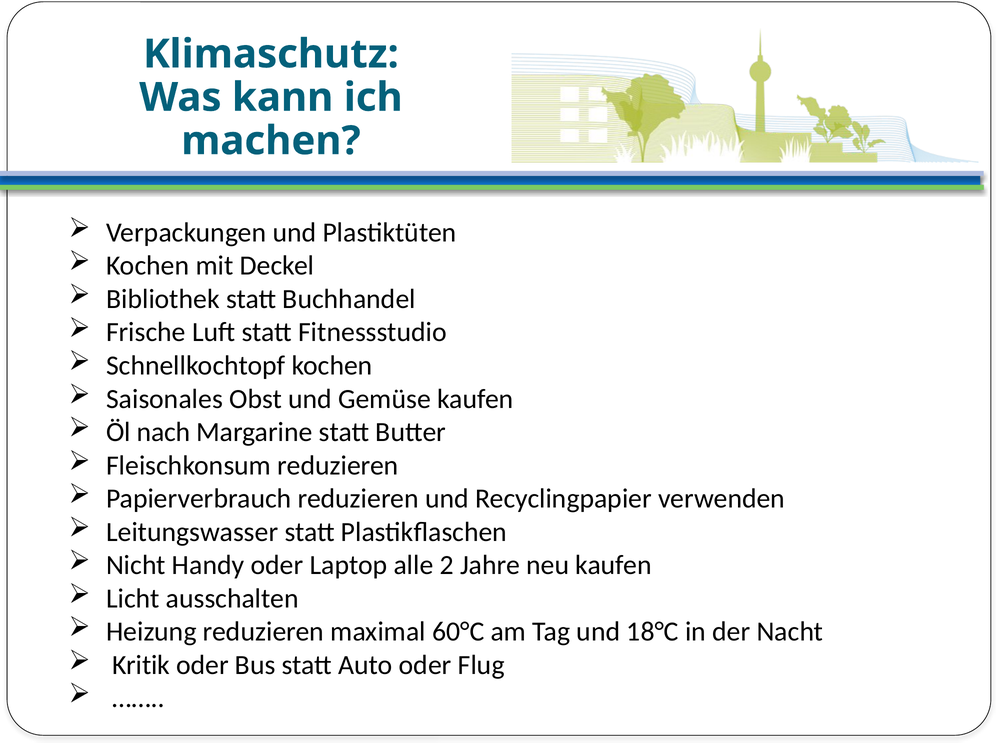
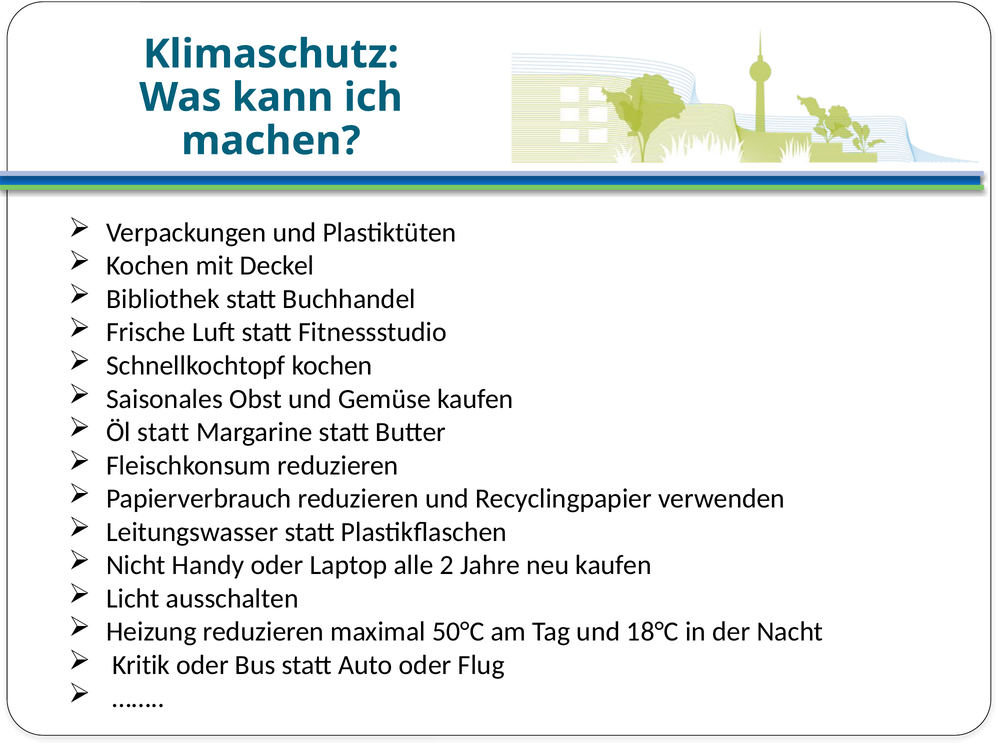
Öl nach: nach -> statt
60°C: 60°C -> 50°C
